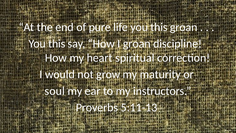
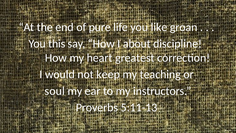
life you this: this -> like
I groan: groan -> about
spiritual: spiritual -> greatest
grow: grow -> keep
maturity: maturity -> teaching
